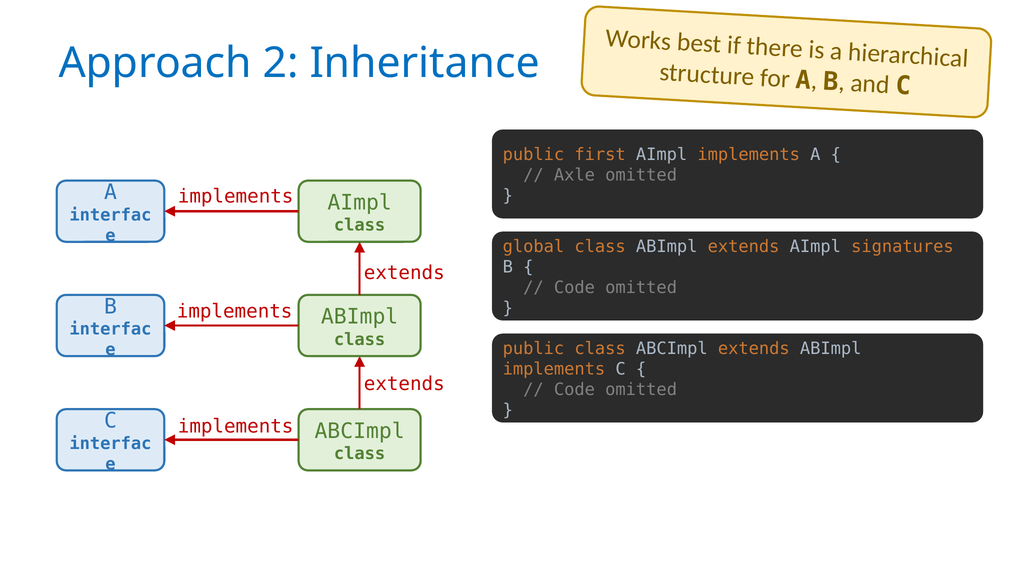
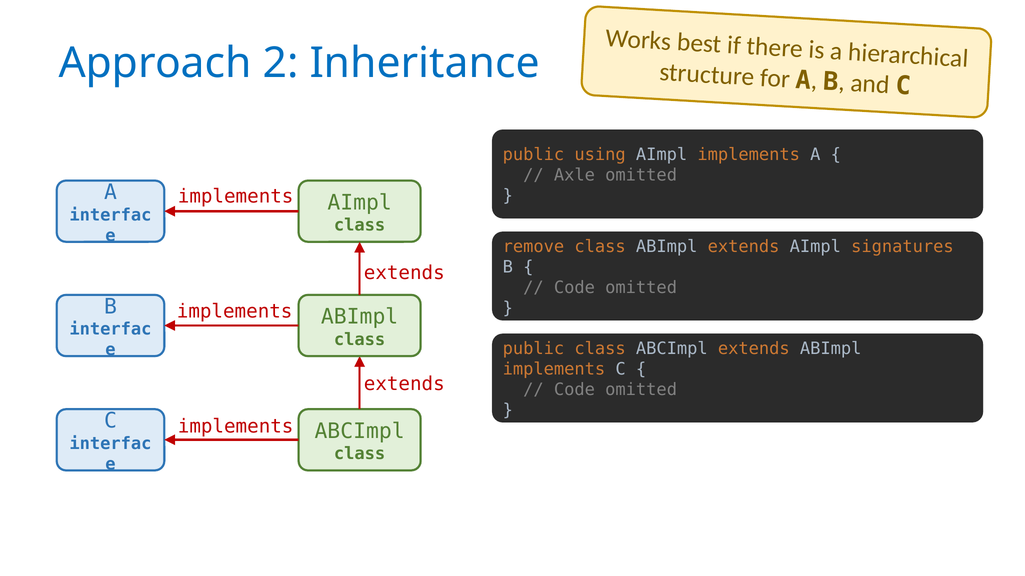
first: first -> using
global: global -> remove
